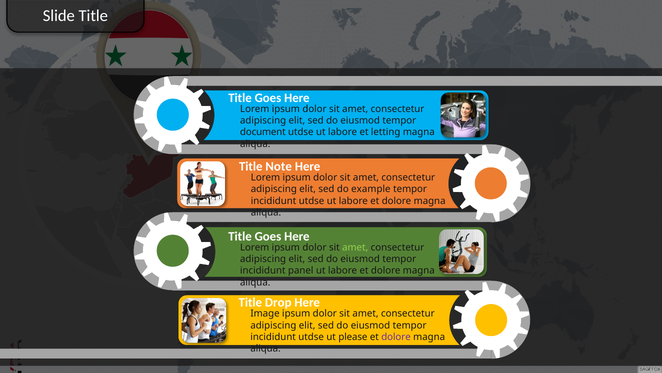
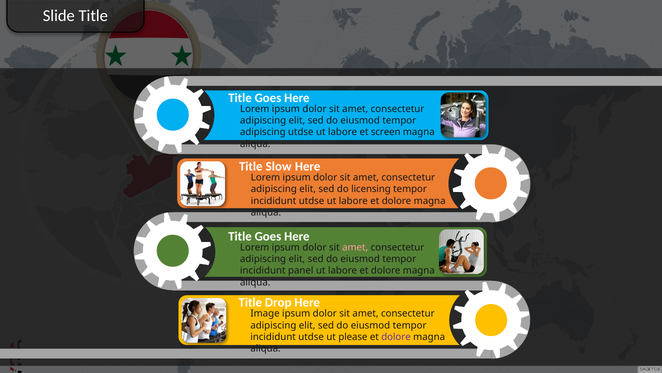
document at (263, 132): document -> adipiscing
letting: letting -> screen
Note: Note -> Slow
example: example -> licensing
amet at (355, 247) colour: light green -> pink
